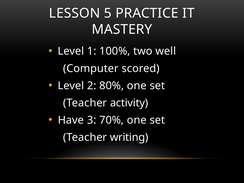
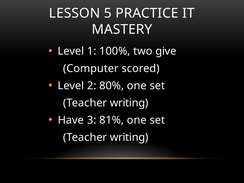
well: well -> give
activity at (129, 103): activity -> writing
70%: 70% -> 81%
